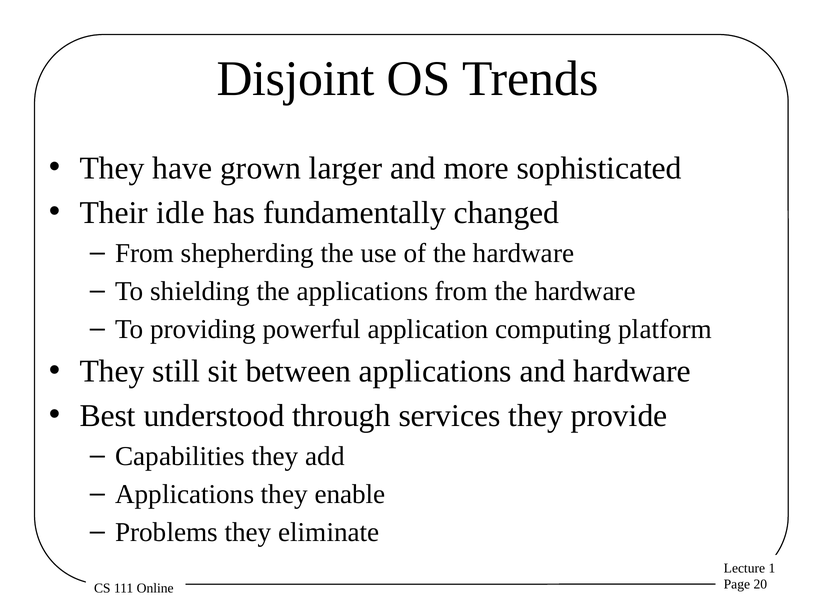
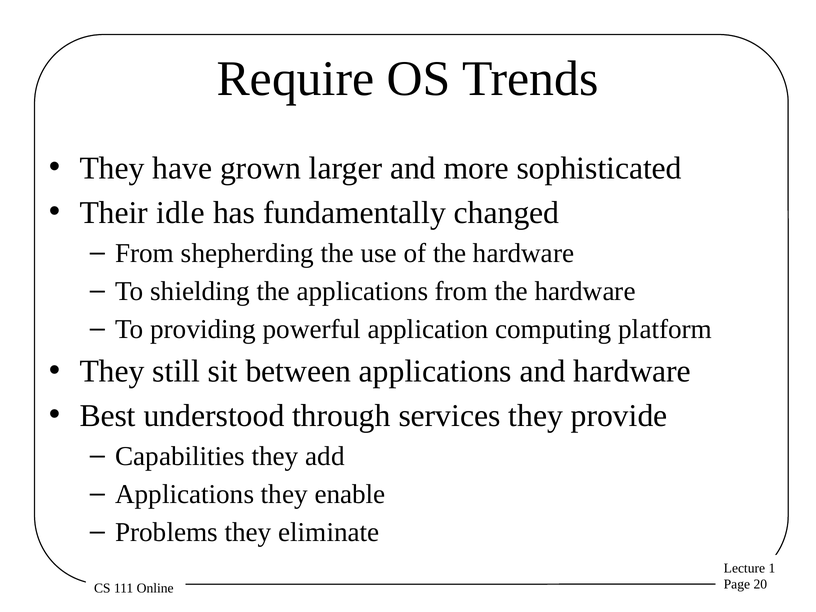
Disjoint: Disjoint -> Require
